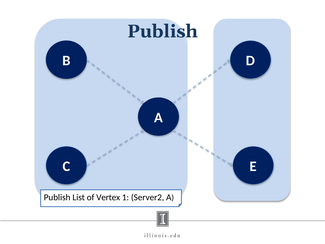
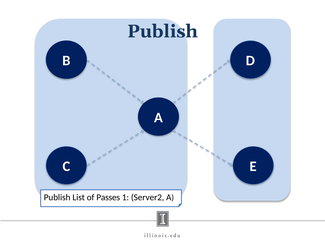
Vertex: Vertex -> Passes
